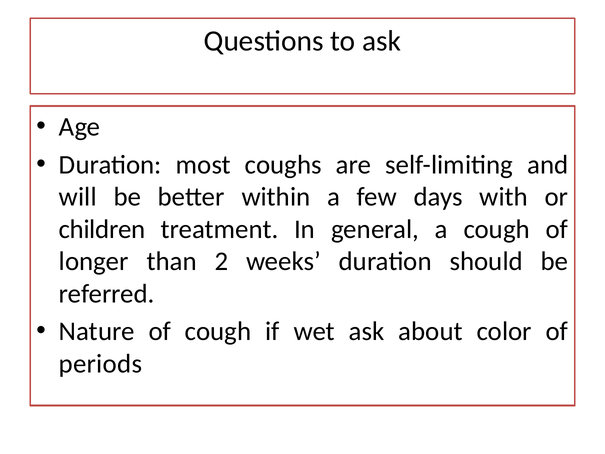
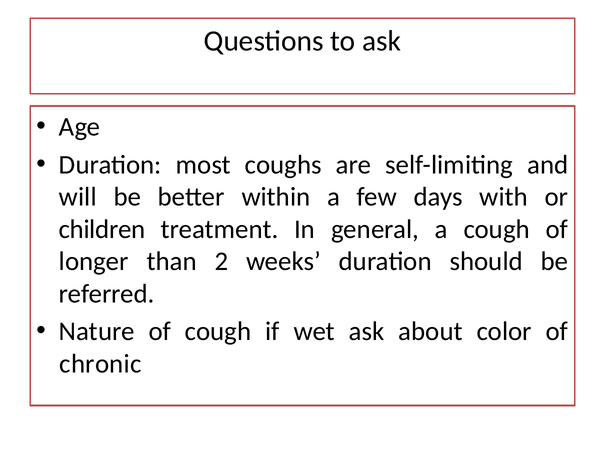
periods: periods -> chronic
